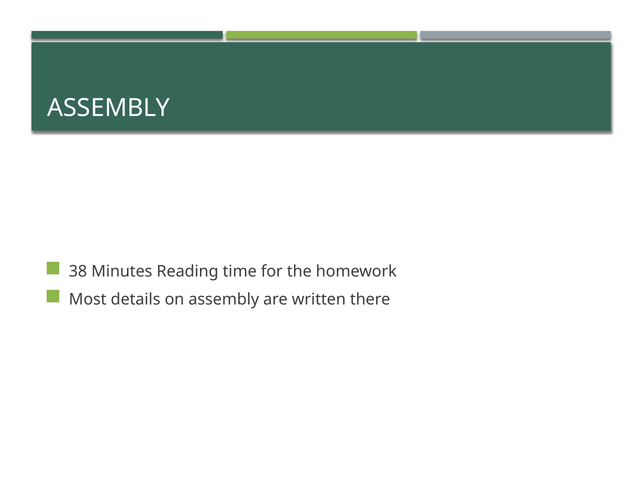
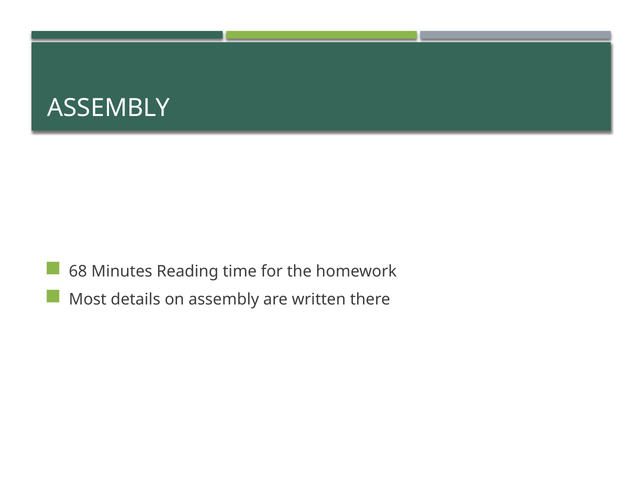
38: 38 -> 68
